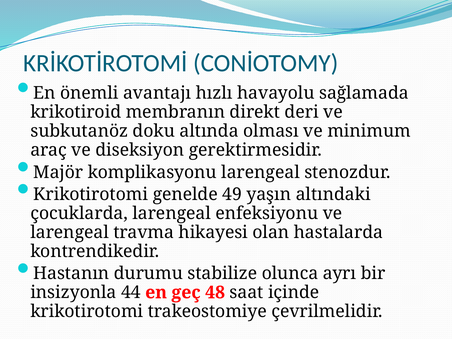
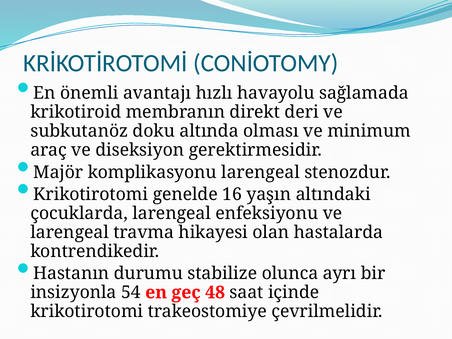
49: 49 -> 16
44: 44 -> 54
